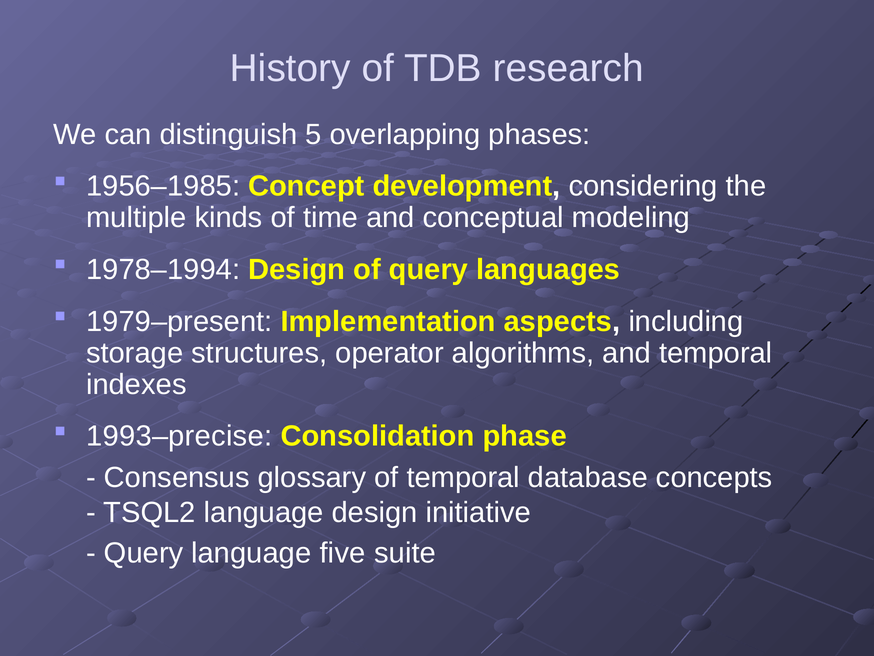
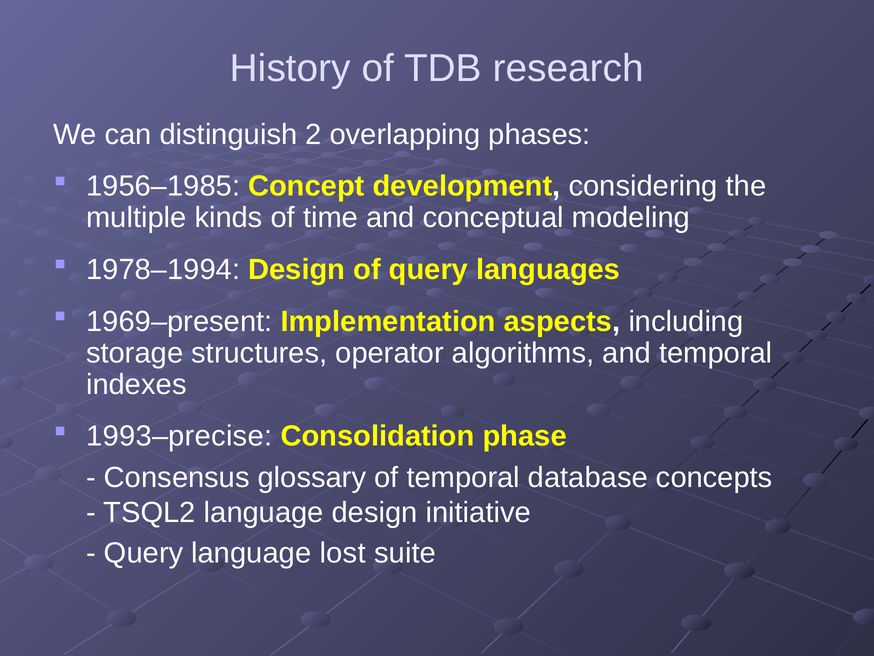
5: 5 -> 2
1979–present: 1979–present -> 1969–present
five: five -> lost
